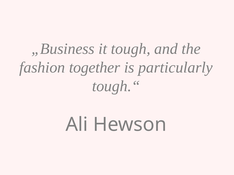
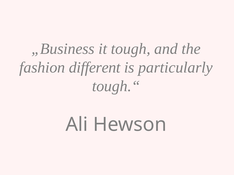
together: together -> different
